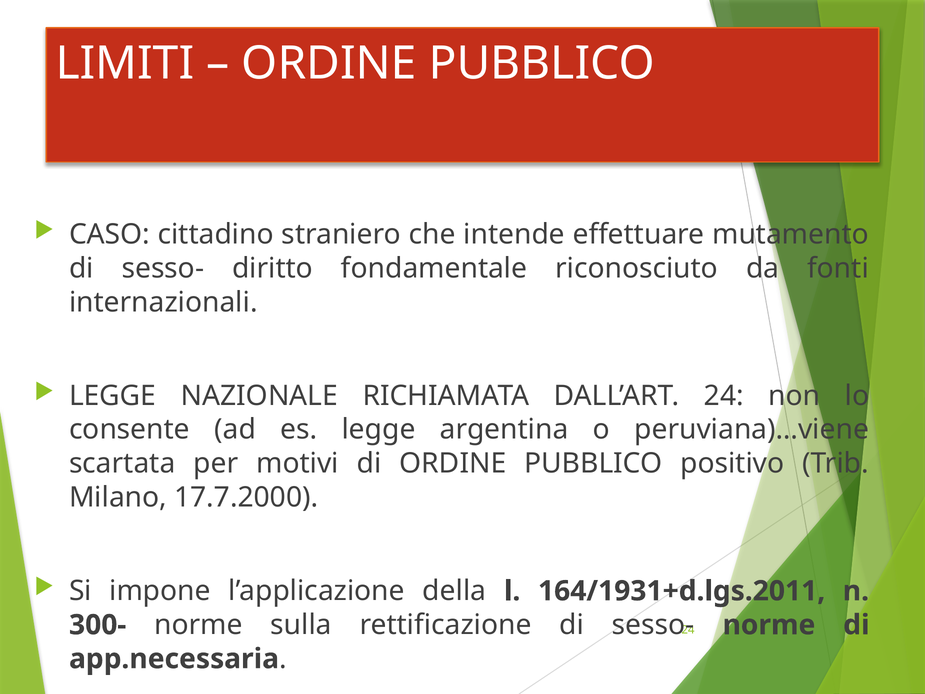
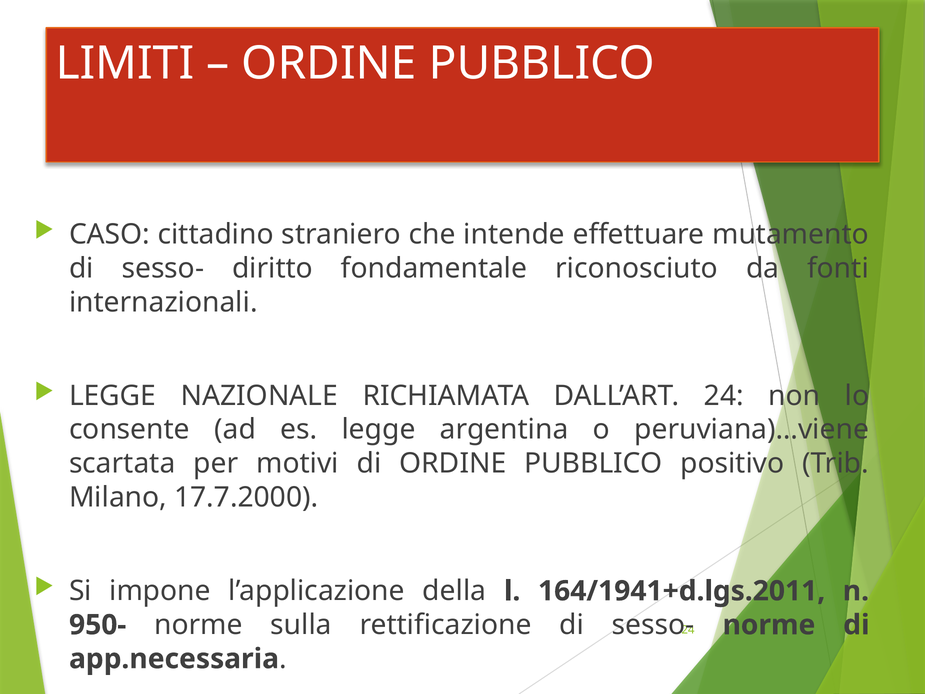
164/1931+d.lgs.2011: 164/1931+d.lgs.2011 -> 164/1941+d.lgs.2011
300-: 300- -> 950-
